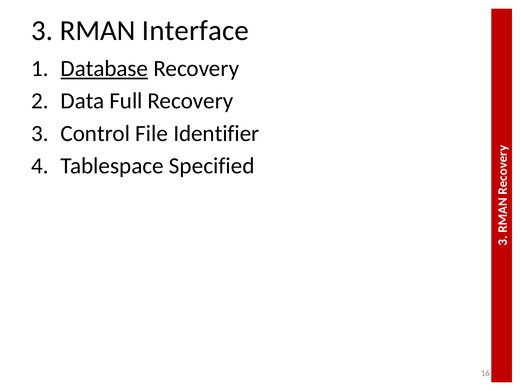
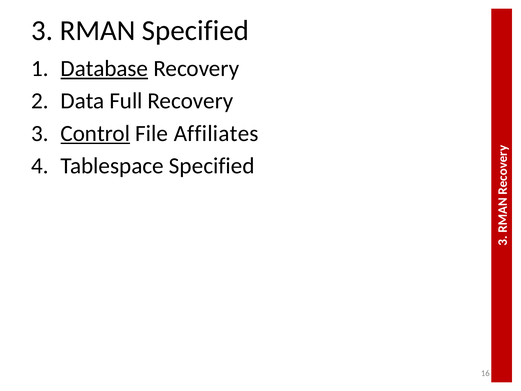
RMAN Interface: Interface -> Specified
Control underline: none -> present
Identifier: Identifier -> Affiliates
